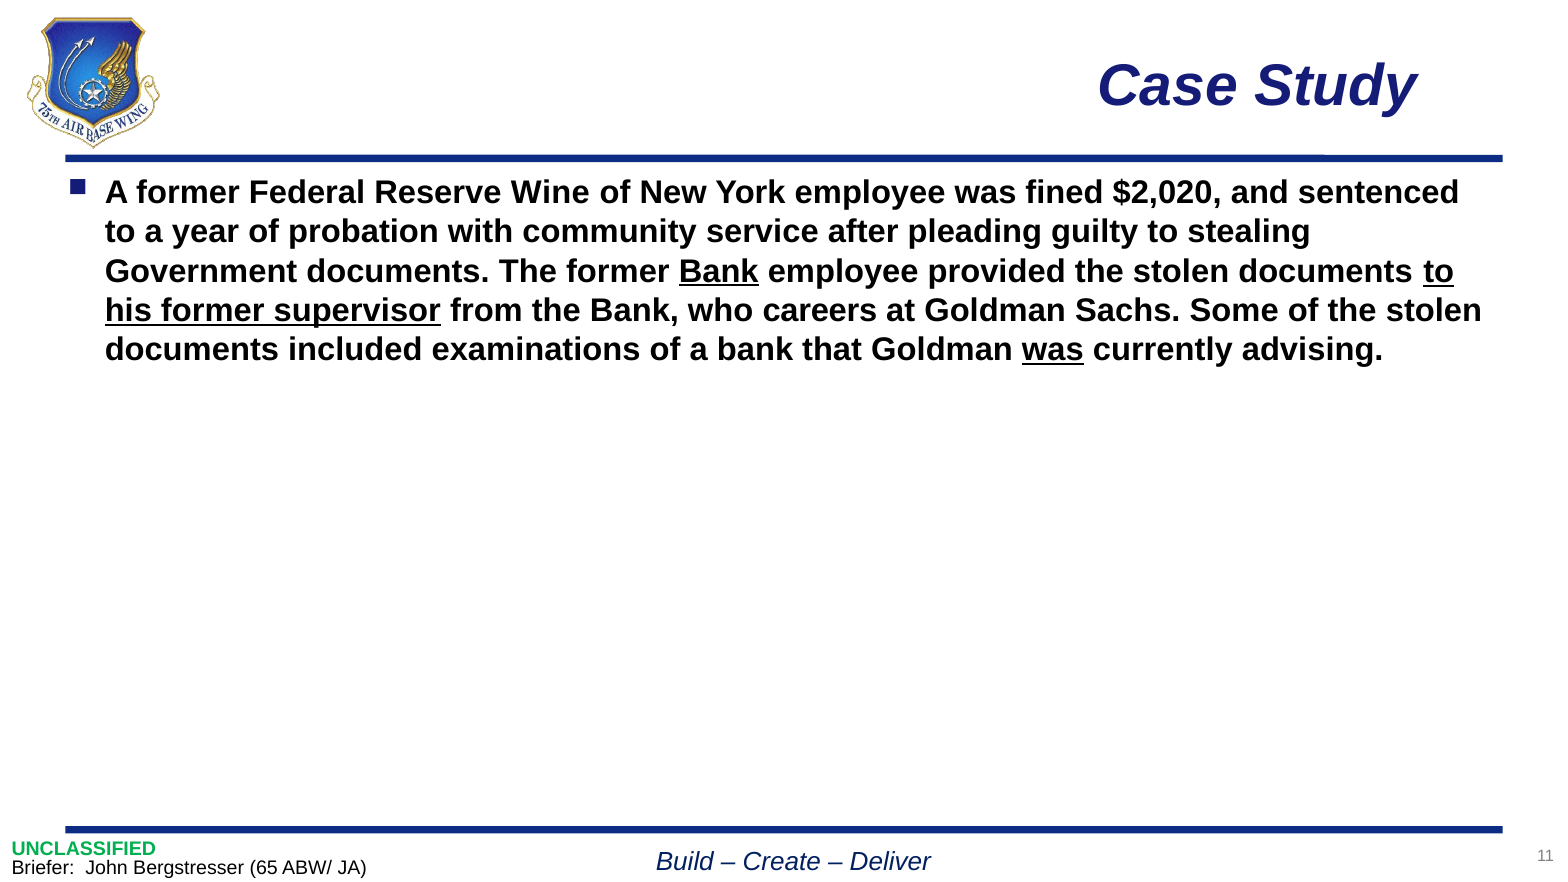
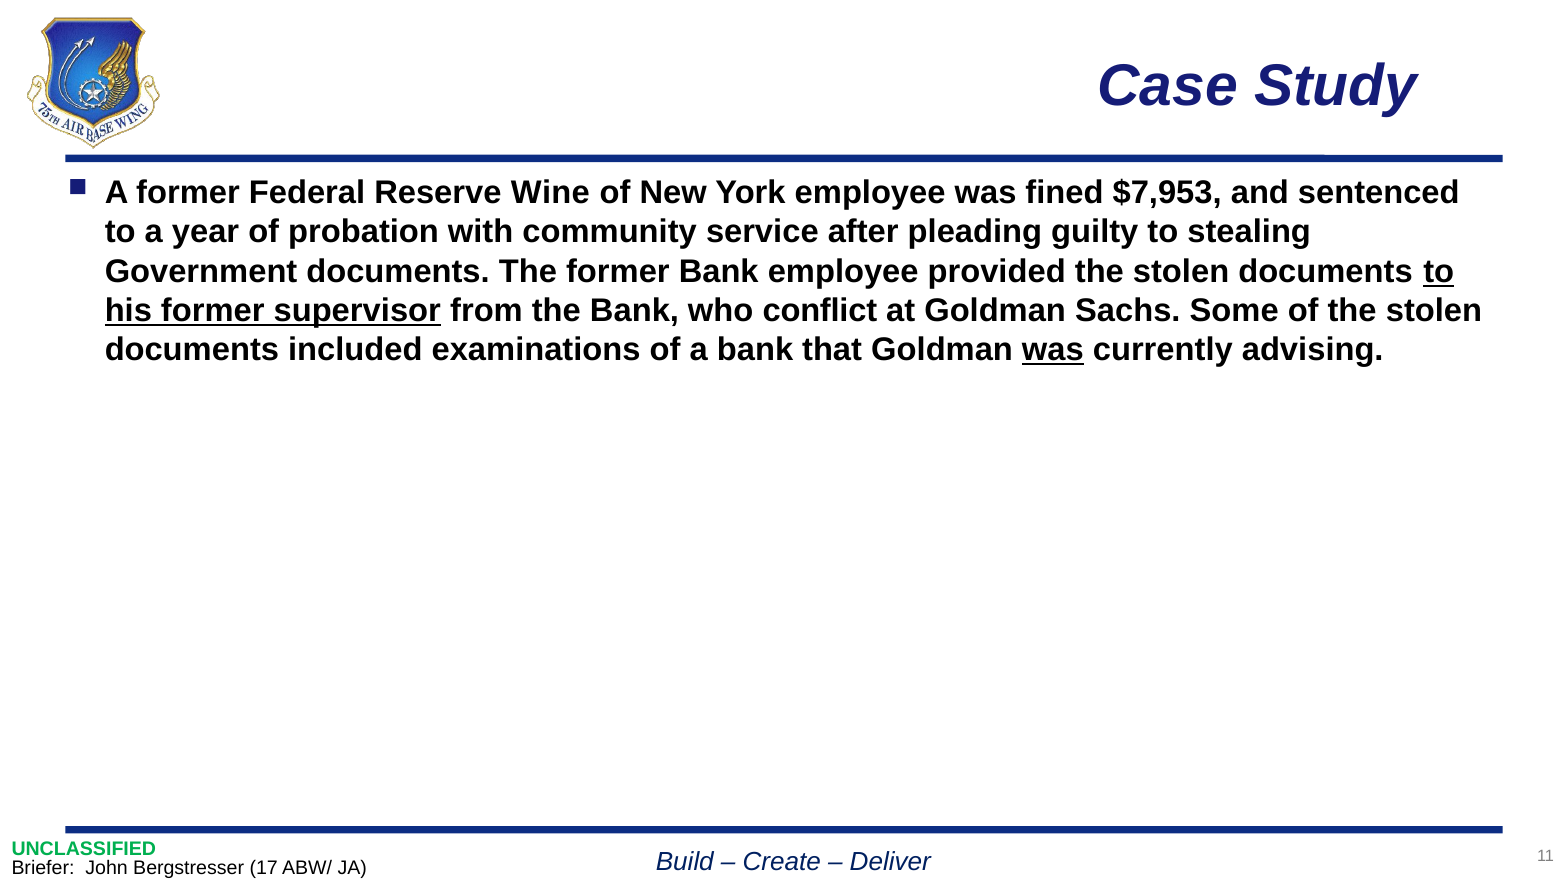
$2,020: $2,020 -> $7,953
Bank at (719, 271) underline: present -> none
careers: careers -> conflict
65: 65 -> 17
